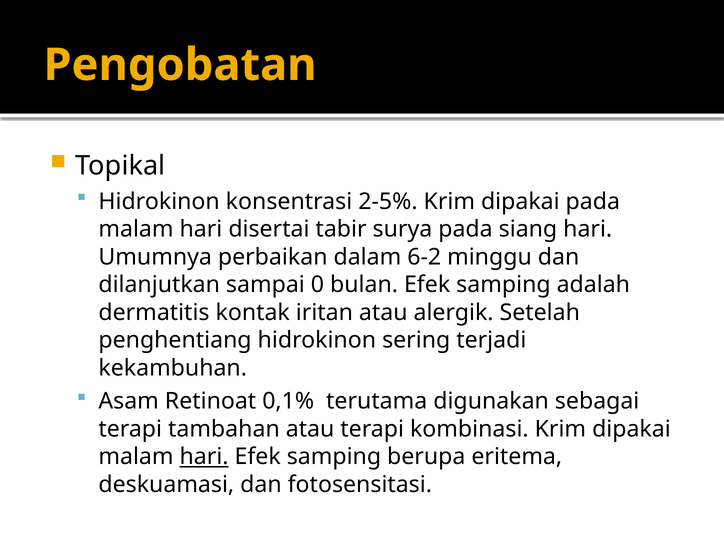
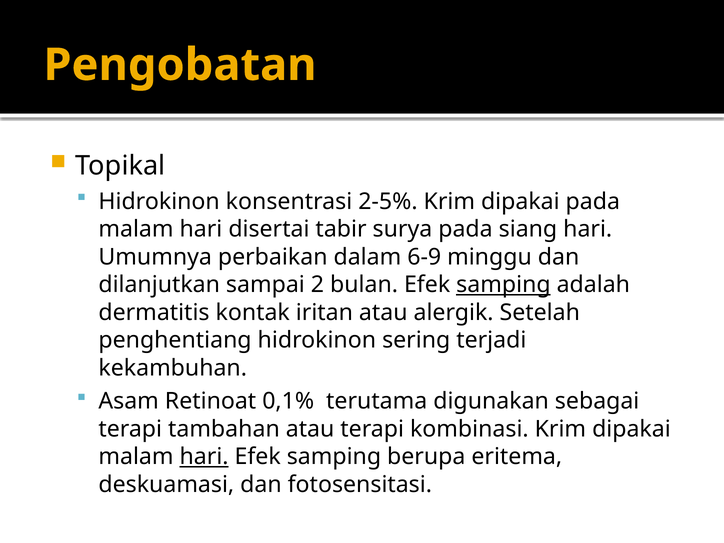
6-2: 6-2 -> 6-9
0: 0 -> 2
samping at (503, 285) underline: none -> present
